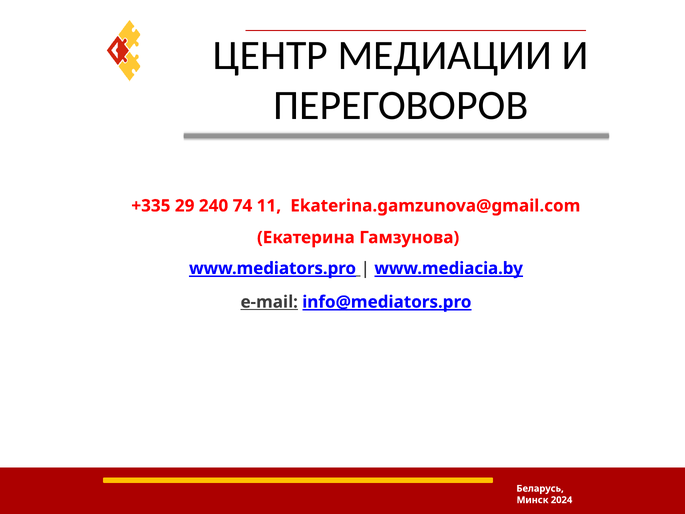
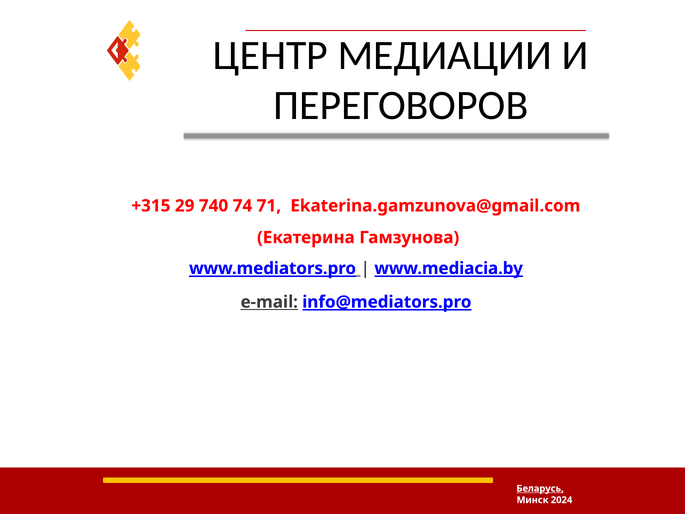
+335: +335 -> +315
240: 240 -> 740
11: 11 -> 71
Беларусь underline: none -> present
